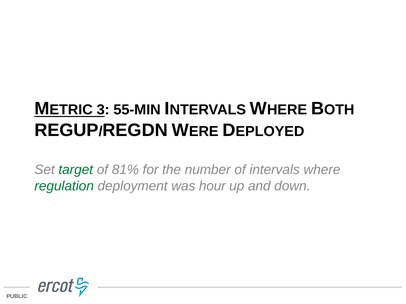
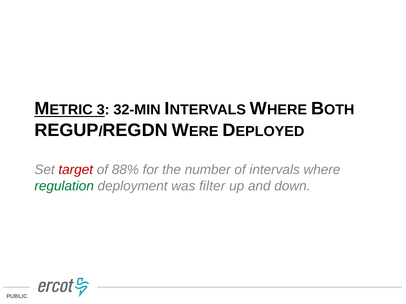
55-MIN: 55-MIN -> 32-MIN
target colour: green -> red
81%: 81% -> 88%
hour: hour -> filter
